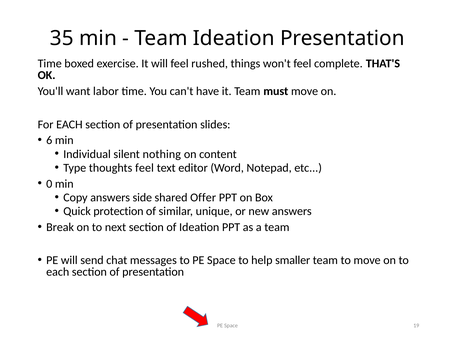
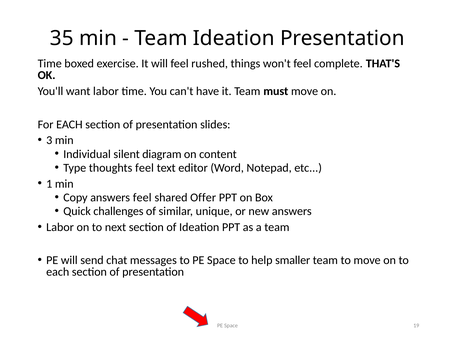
6: 6 -> 3
nothing: nothing -> diagram
0: 0 -> 1
answers side: side -> feel
protection: protection -> challenges
Break at (60, 227): Break -> Labor
